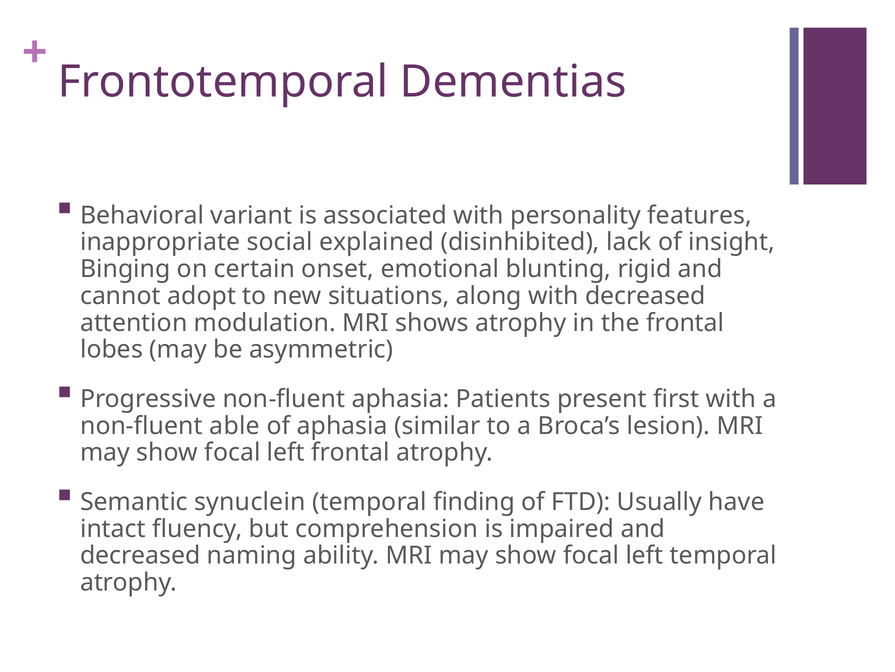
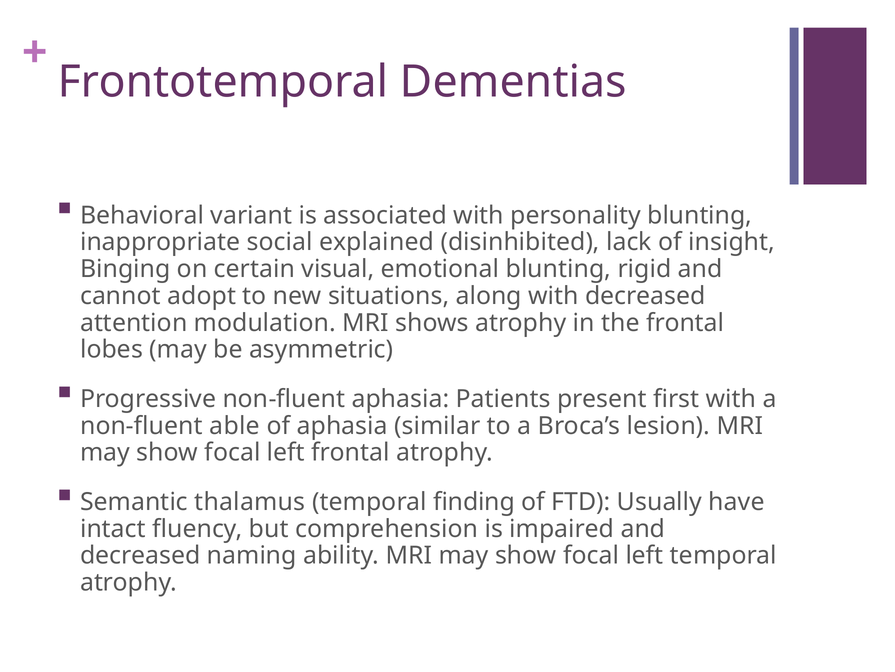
personality features: features -> blunting
onset: onset -> visual
synuclein: synuclein -> thalamus
